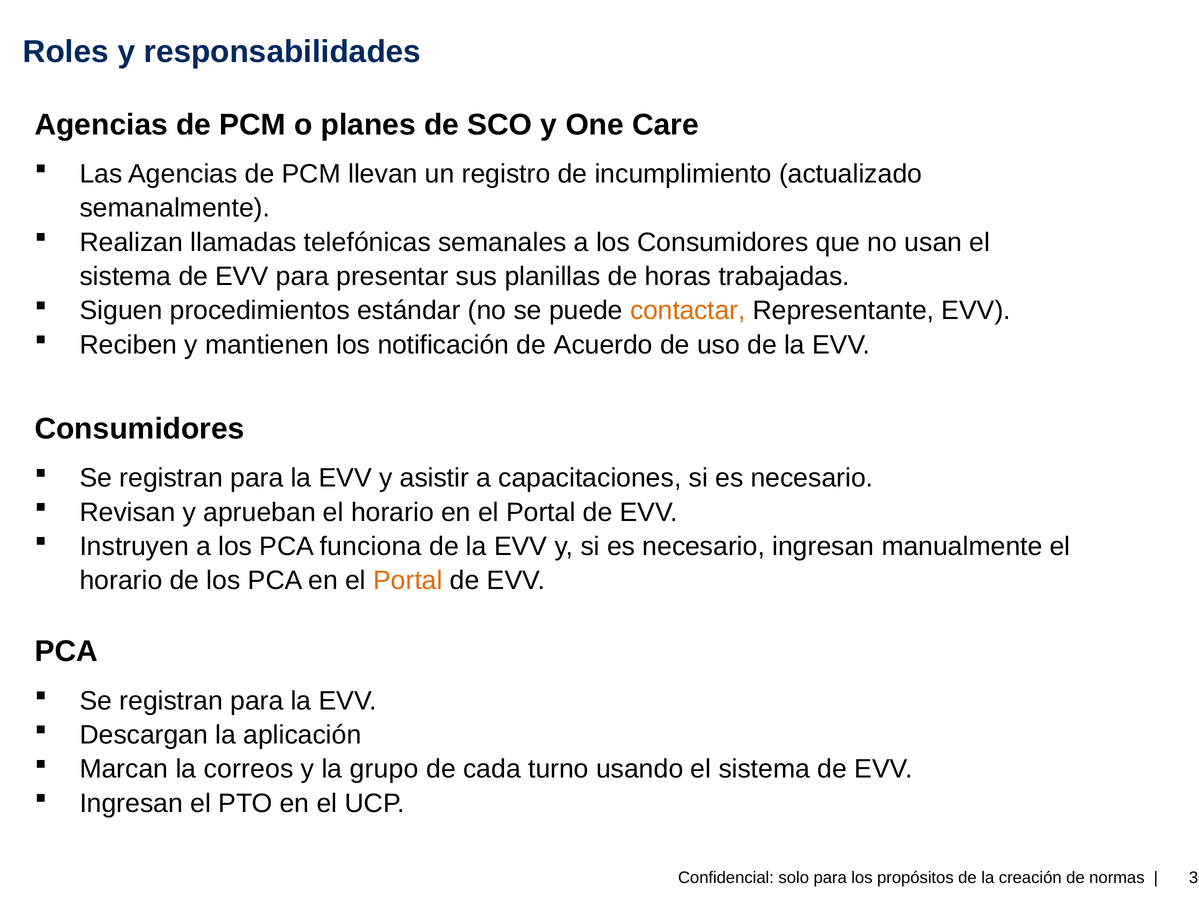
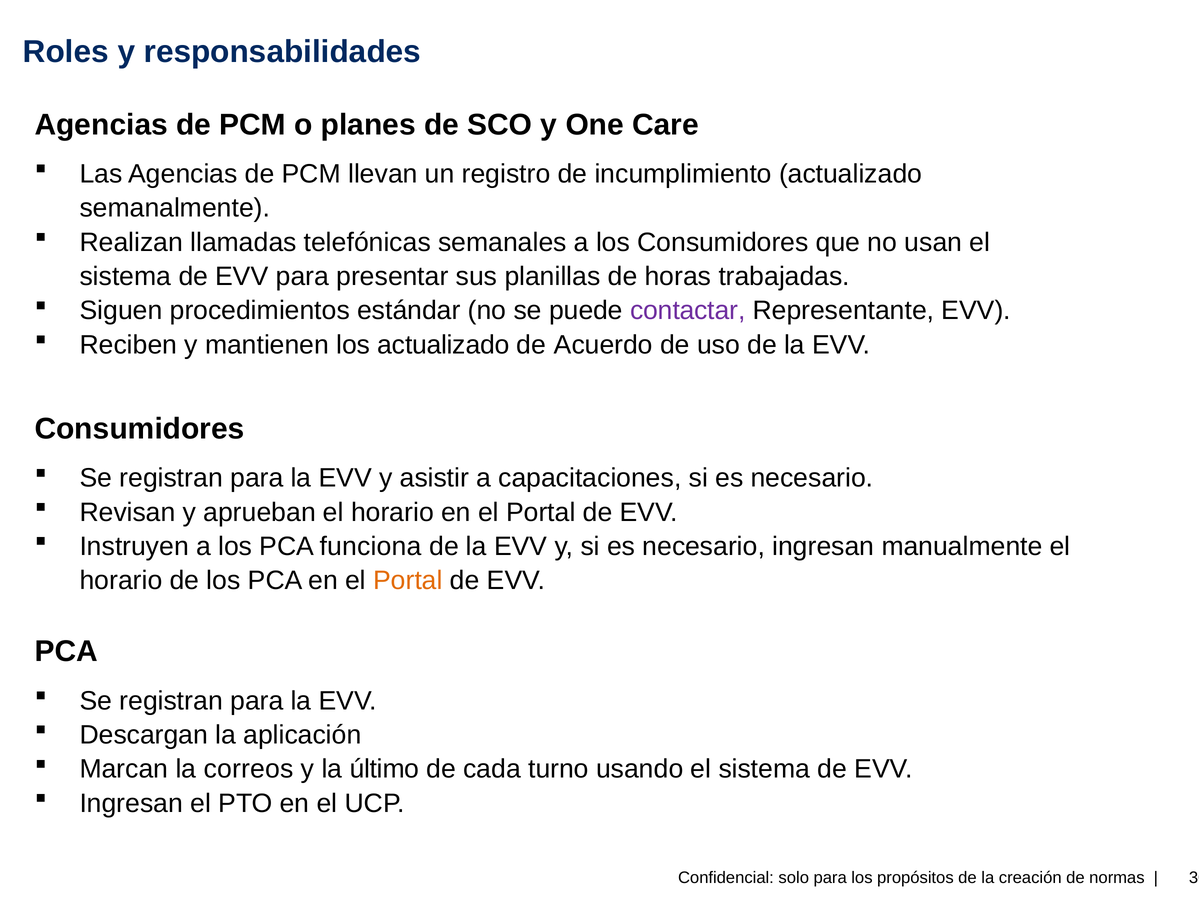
contactar colour: orange -> purple
los notificación: notificación -> actualizado
grupo: grupo -> último
